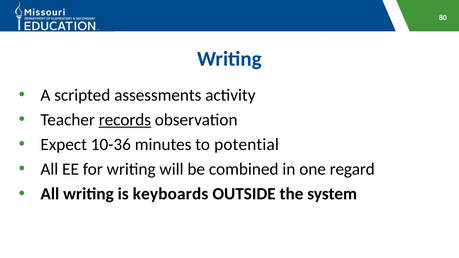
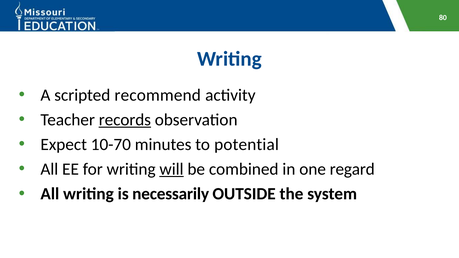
assessments: assessments -> recommend
10-36: 10-36 -> 10-70
will underline: none -> present
keyboards: keyboards -> necessarily
